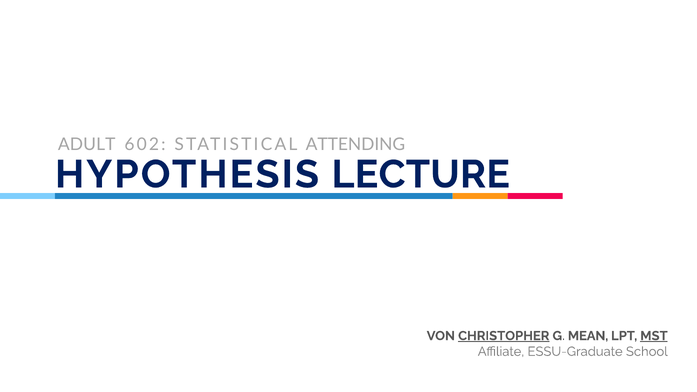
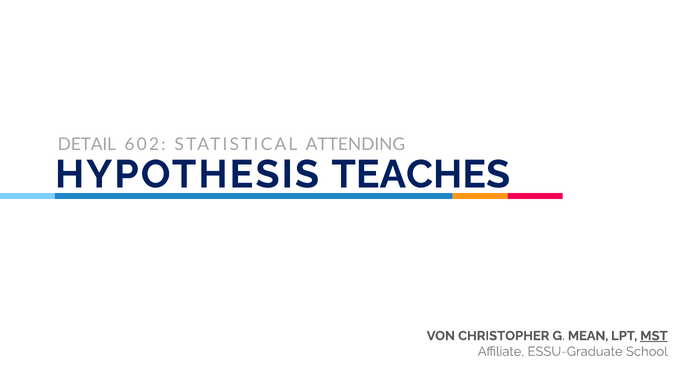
ADULT: ADULT -> DETAIL
LECTURE: LECTURE -> TEACHES
CHRISTOPHER underline: present -> none
